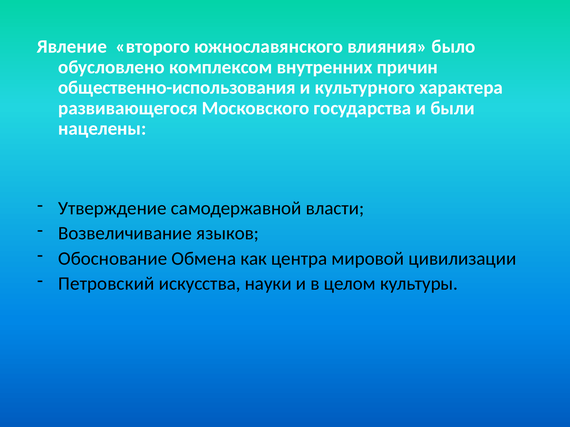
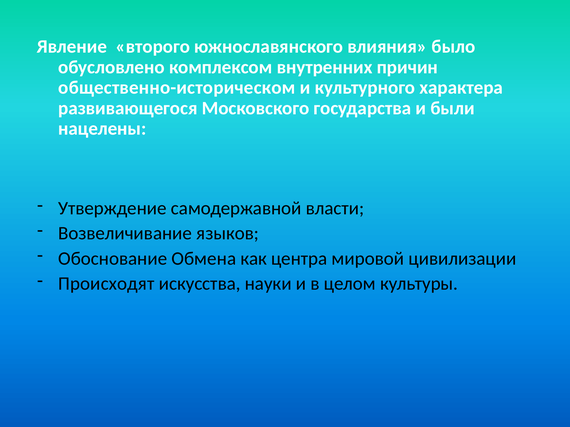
общественно-использования: общественно-использования -> общественно-историческом
Петровский: Петровский -> Происходят
